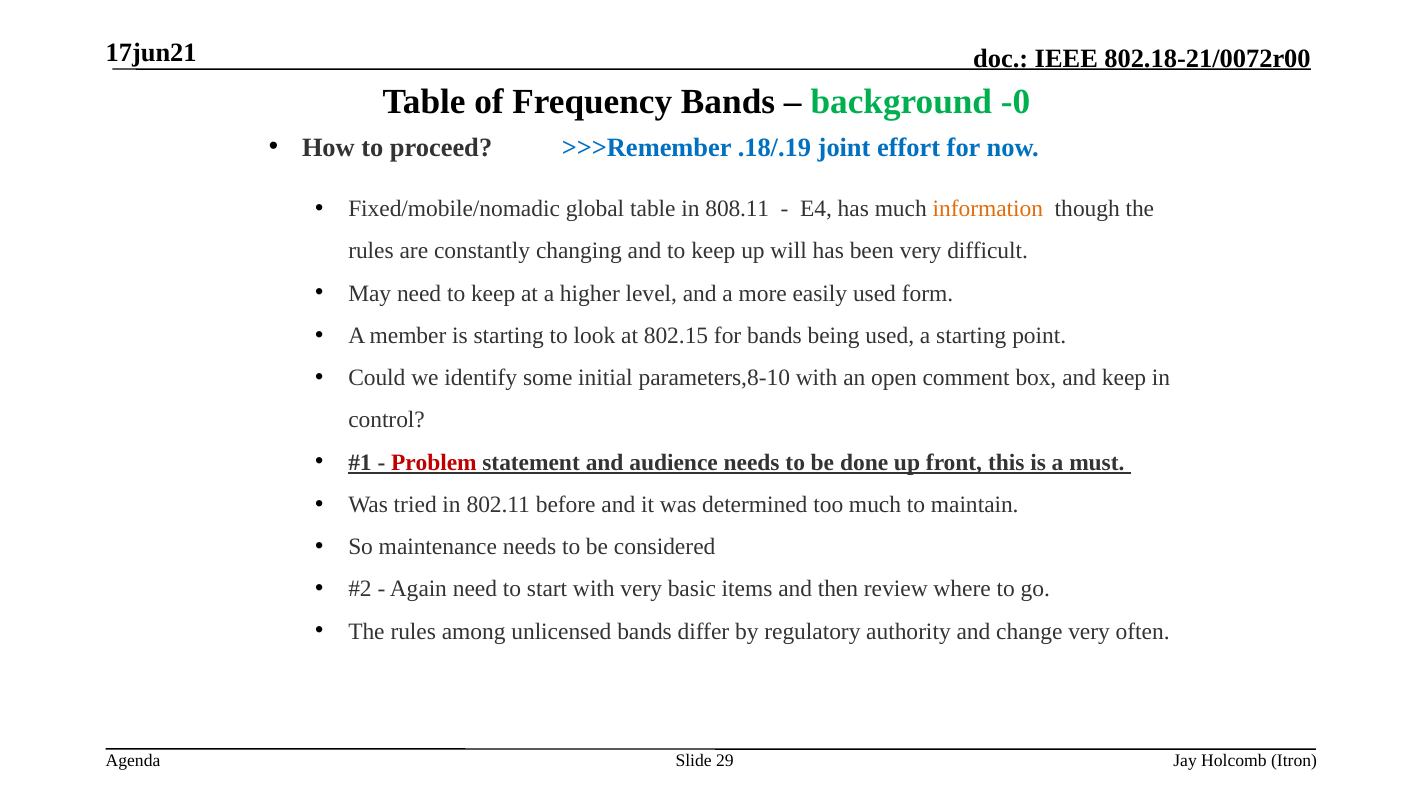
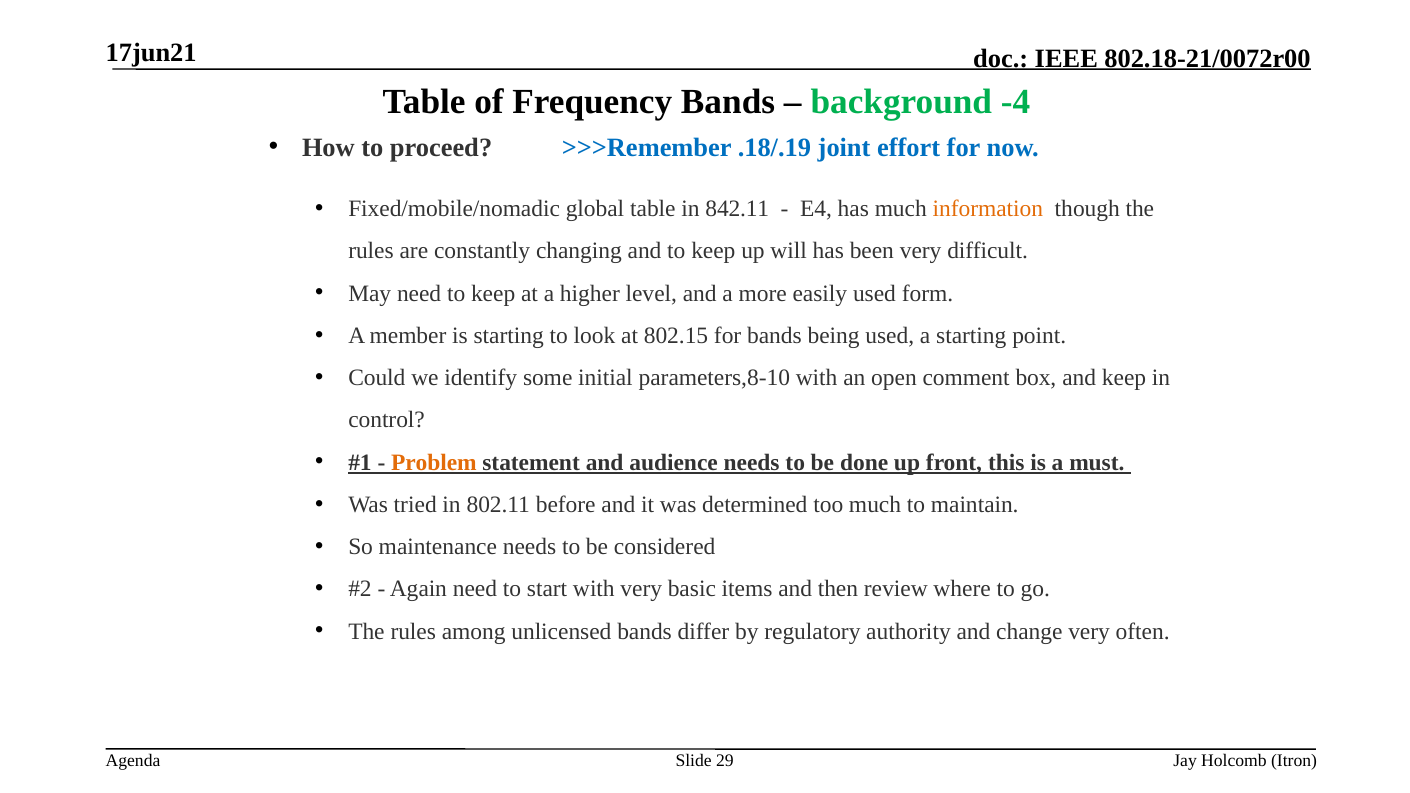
-0: -0 -> -4
808.11: 808.11 -> 842.11
Problem colour: red -> orange
